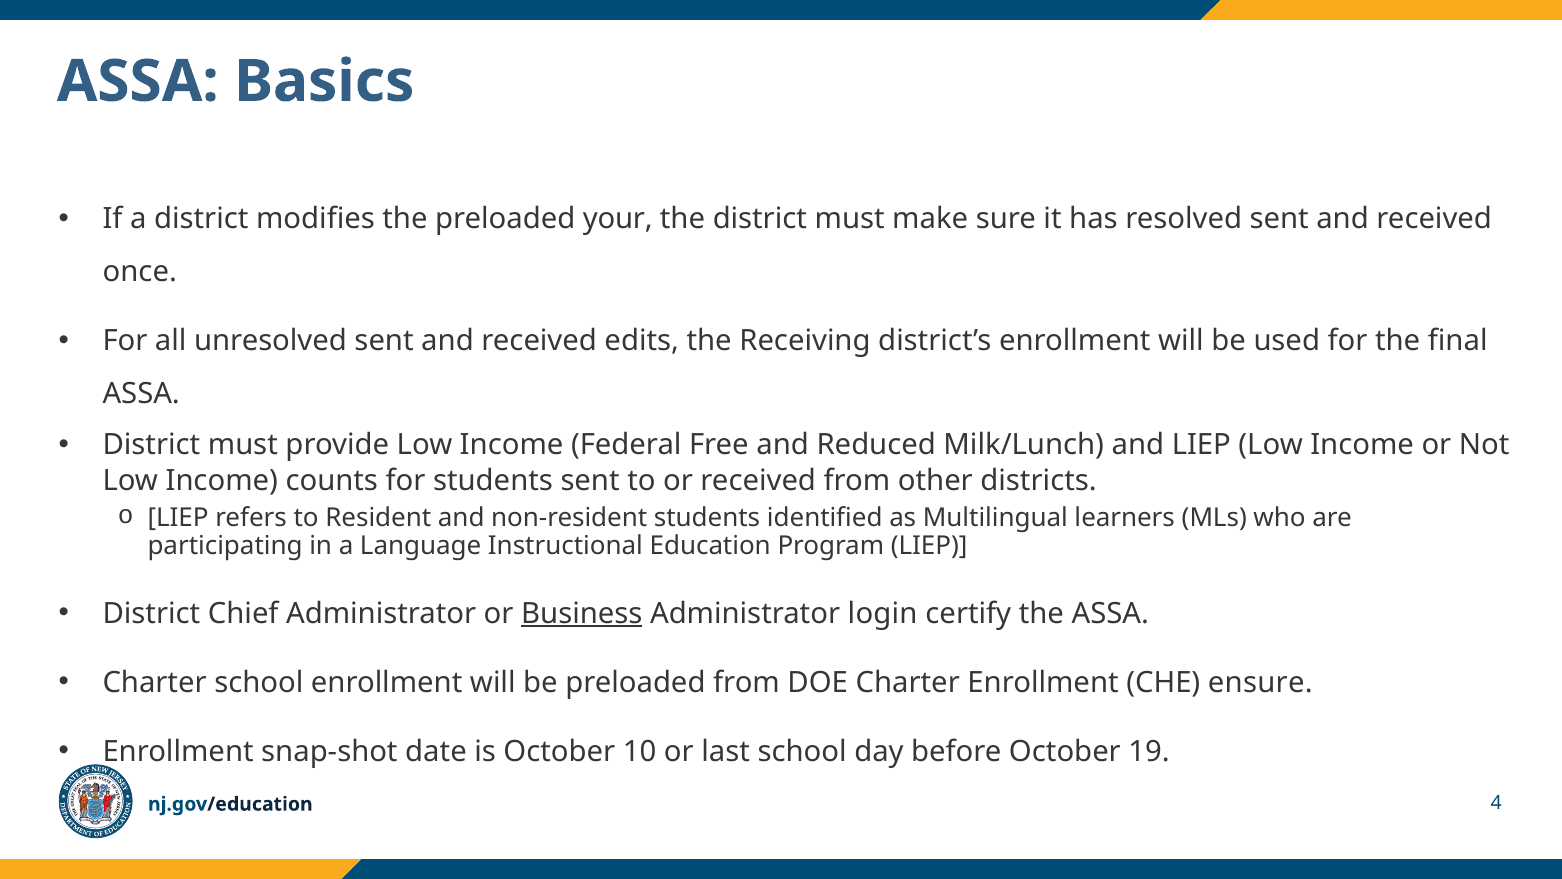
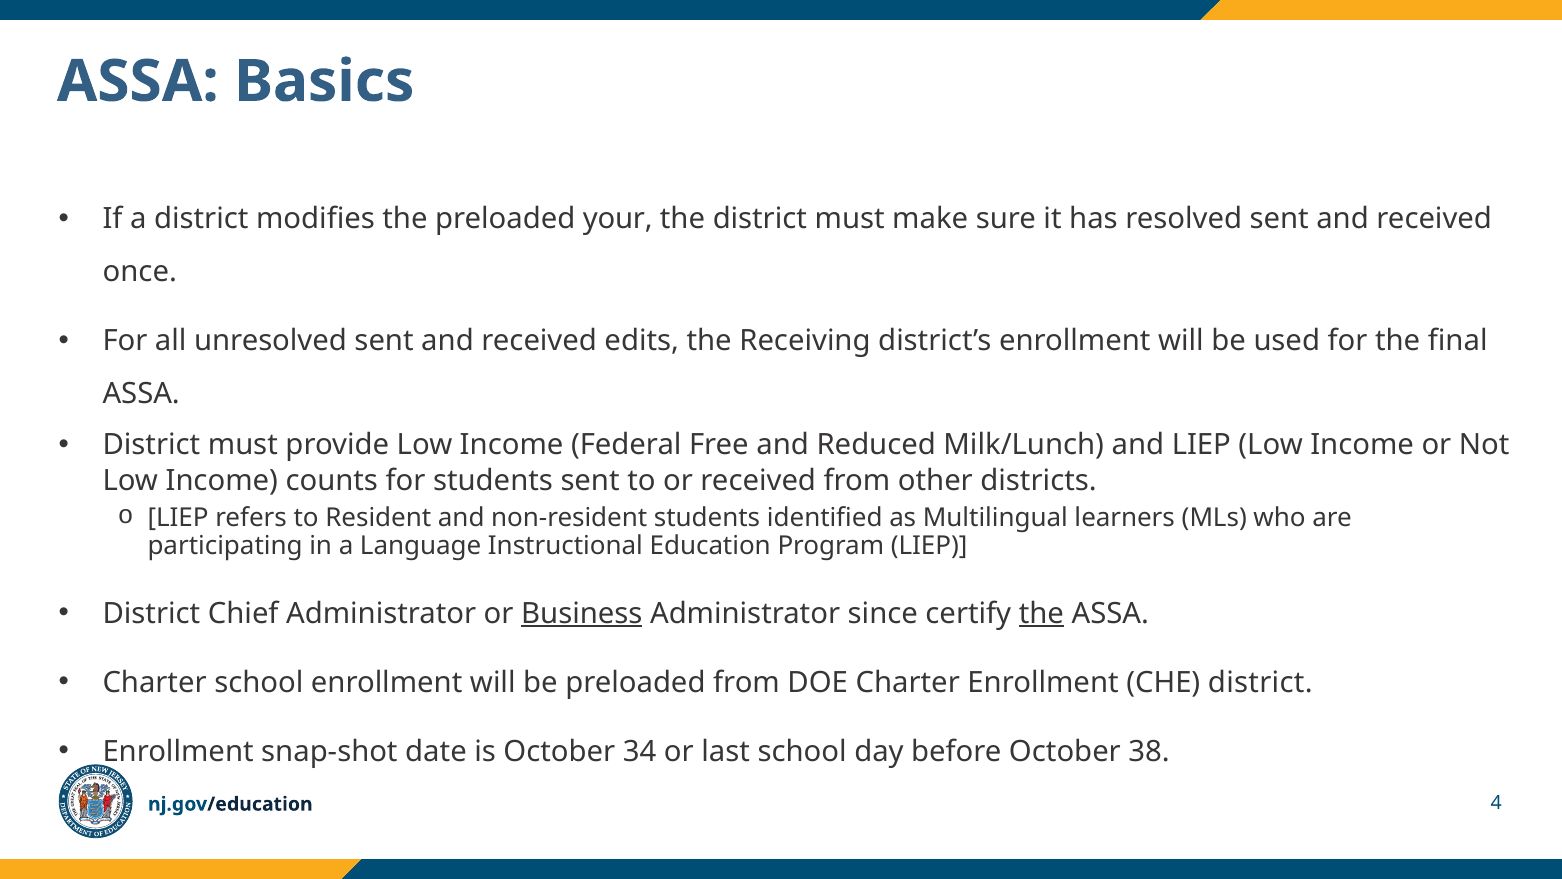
login: login -> since
the at (1041, 613) underline: none -> present
CHE ensure: ensure -> district
10: 10 -> 34
19: 19 -> 38
